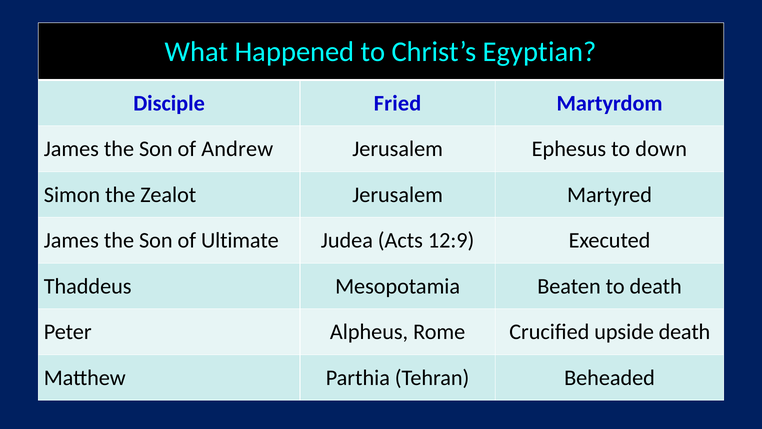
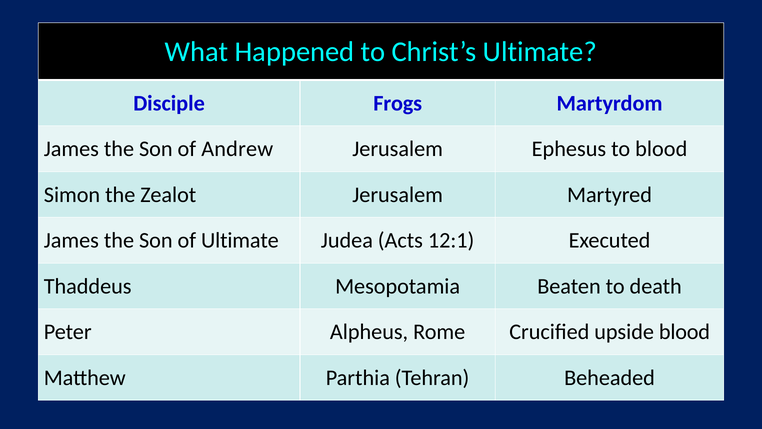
Christ’s Egyptian: Egyptian -> Ultimate
Fried: Fried -> Frogs
to down: down -> blood
12:9: 12:9 -> 12:1
upside death: death -> blood
